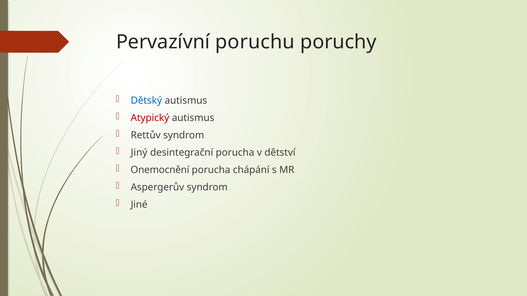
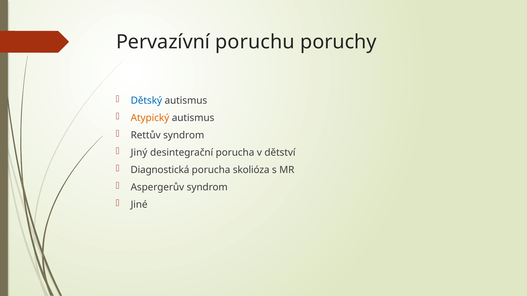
Atypický colour: red -> orange
Onemocnění: Onemocnění -> Diagnostická
chápání: chápání -> skolióza
